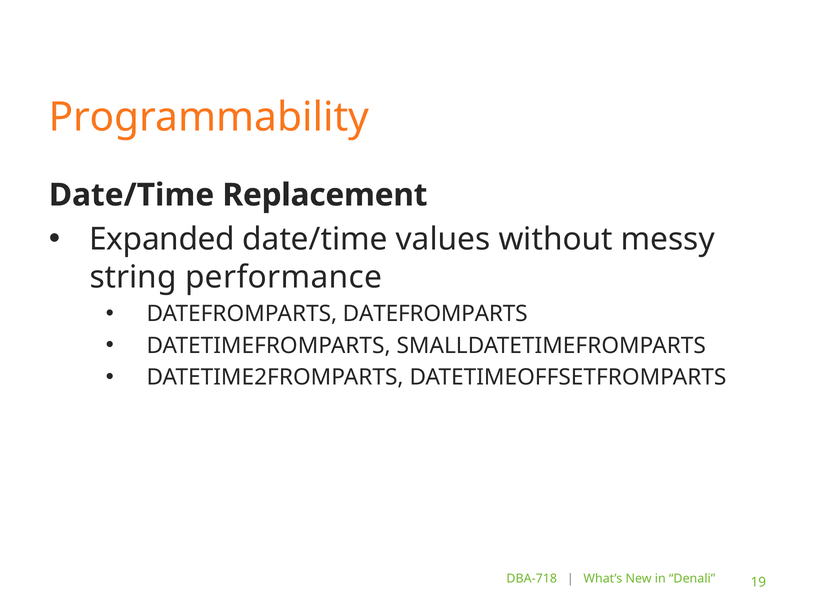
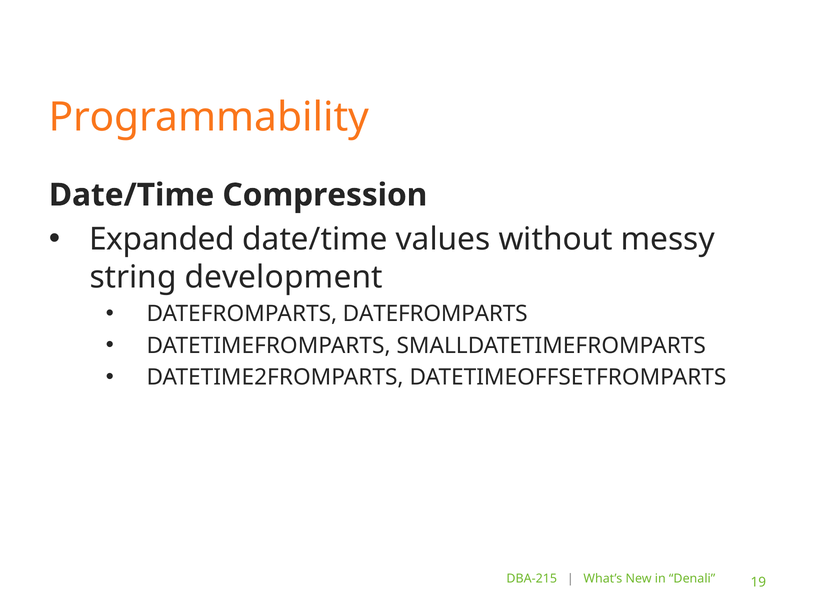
Replacement: Replacement -> Compression
performance: performance -> development
DBA-718: DBA-718 -> DBA-215
